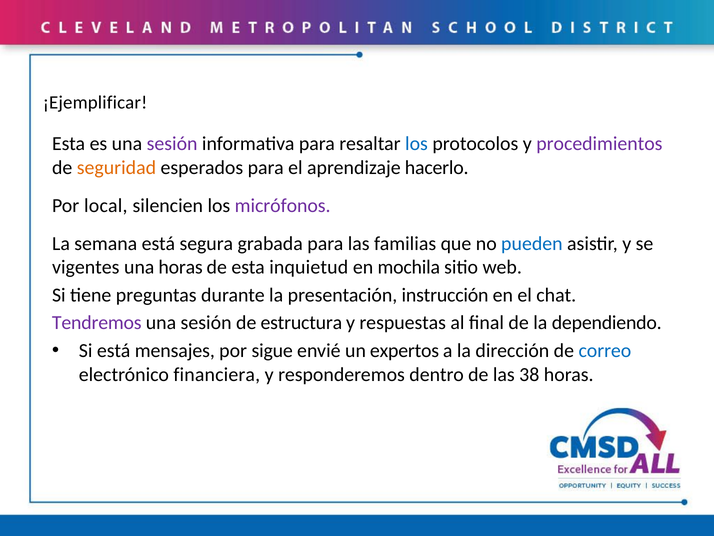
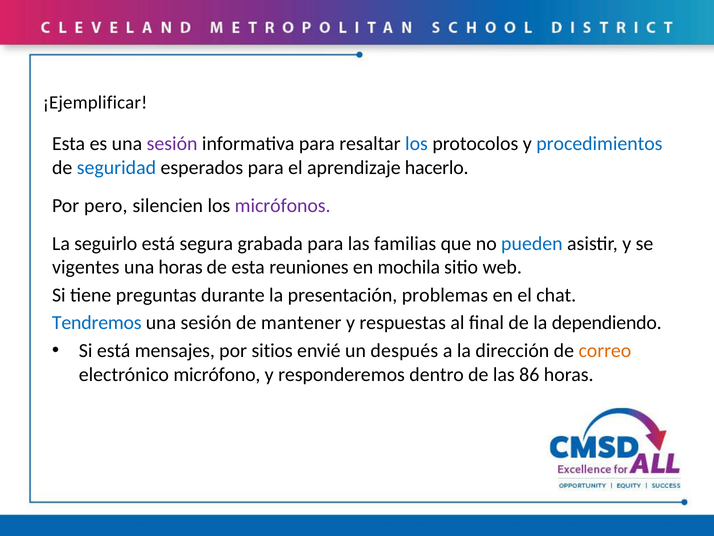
procedimientos colour: purple -> blue
seguridad colour: orange -> blue
local: local -> pero
semana: semana -> seguirlo
inquietud: inquietud -> reuniones
instrucción: instrucción -> problemas
Tendremos colour: purple -> blue
estructura: estructura -> mantener
sigue: sigue -> sitios
expertos: expertos -> después
correo colour: blue -> orange
financiera: financiera -> micrófono
38: 38 -> 86
